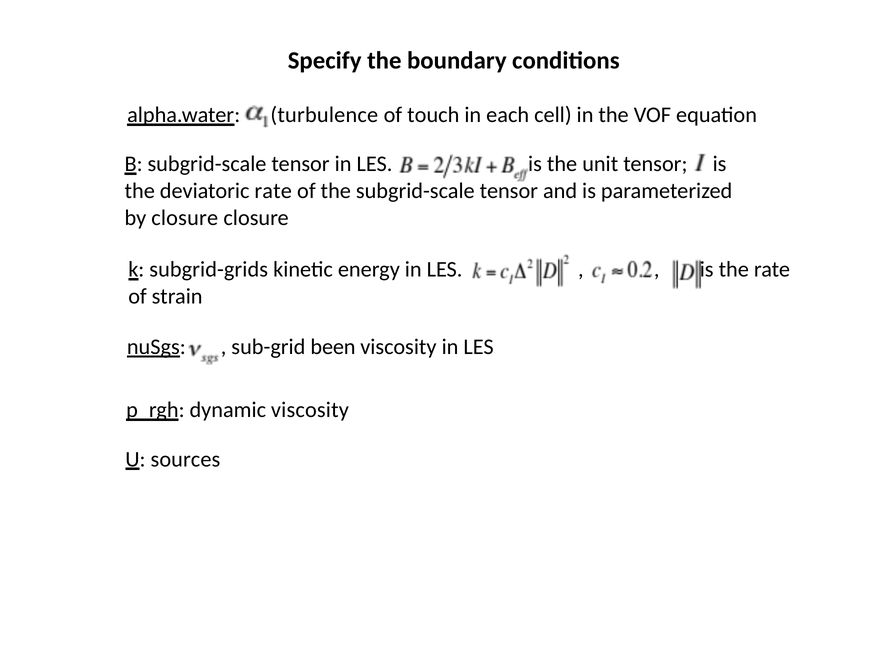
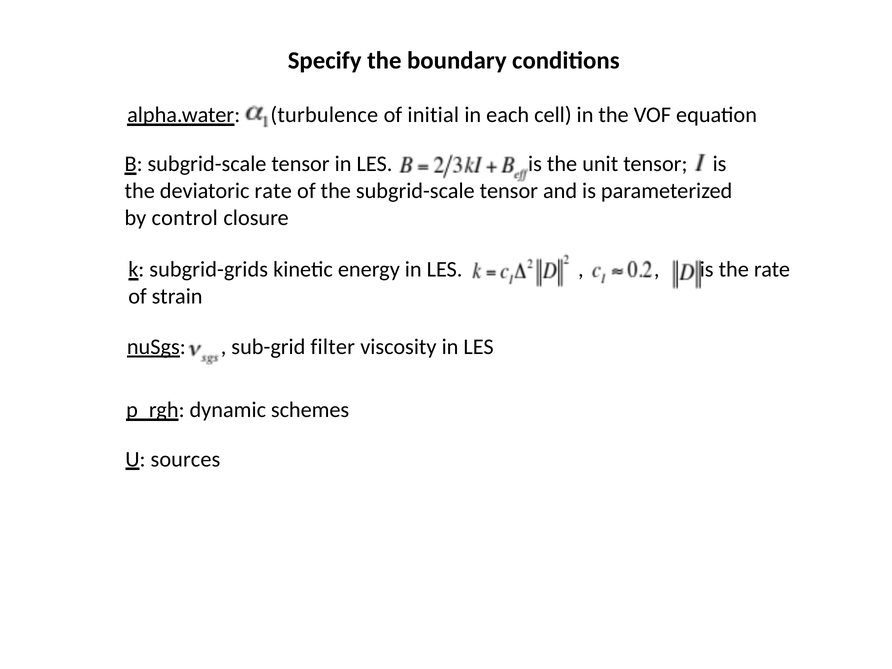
touch: touch -> initial
by closure: closure -> control
been: been -> filter
dynamic viscosity: viscosity -> schemes
